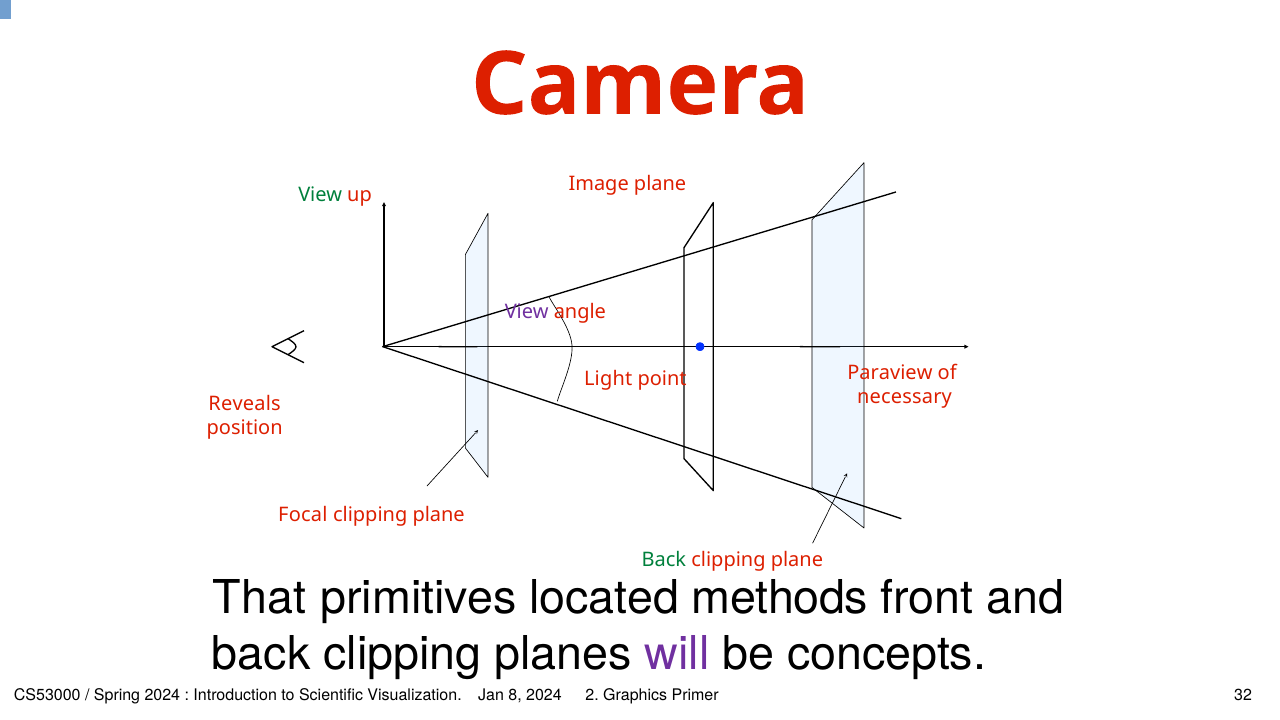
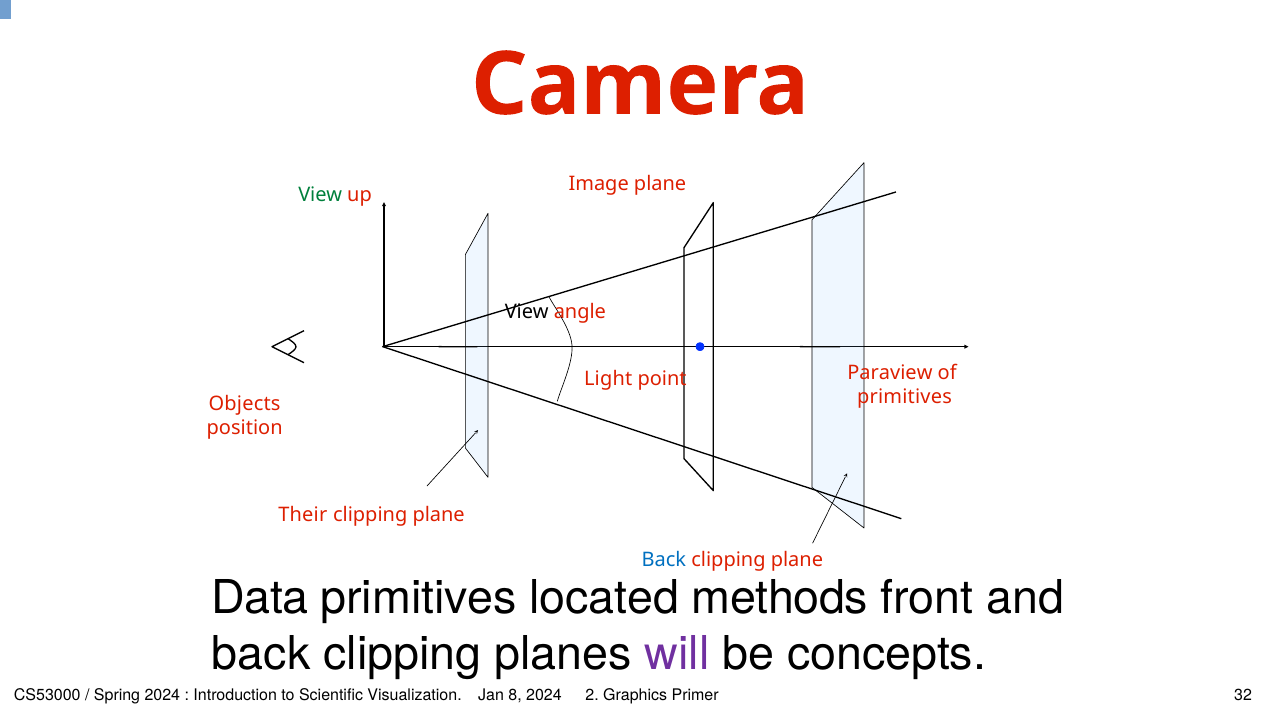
View at (527, 312) colour: purple -> black
necessary at (904, 397): necessary -> primitives
Reveals: Reveals -> Objects
Focal: Focal -> Their
Back at (664, 560) colour: green -> blue
That: That -> Data
